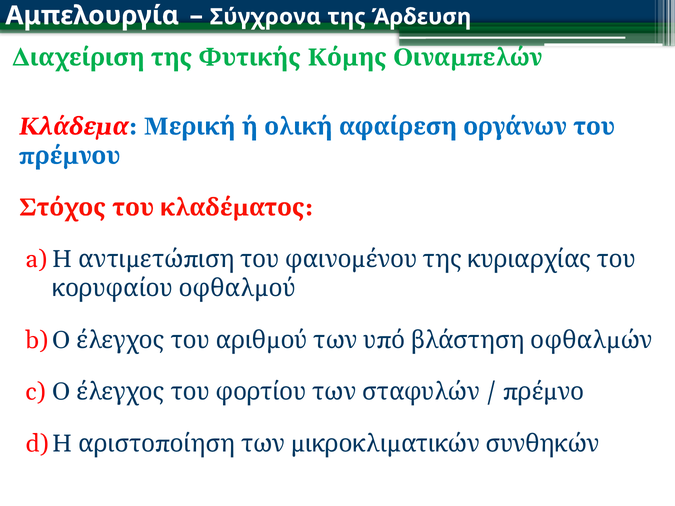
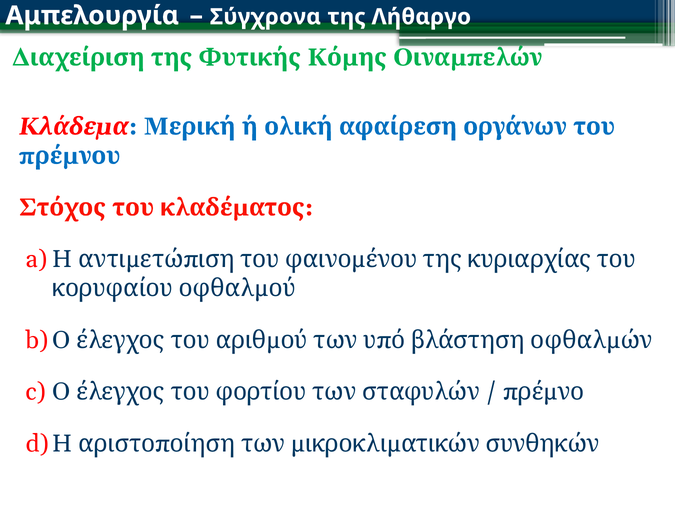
Άρδευση: Άρδευση -> Λήθαργο
